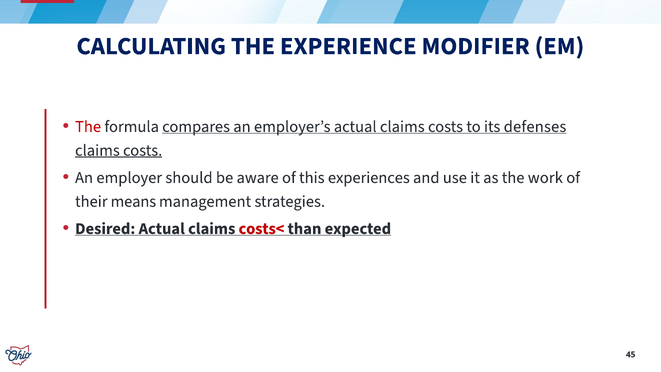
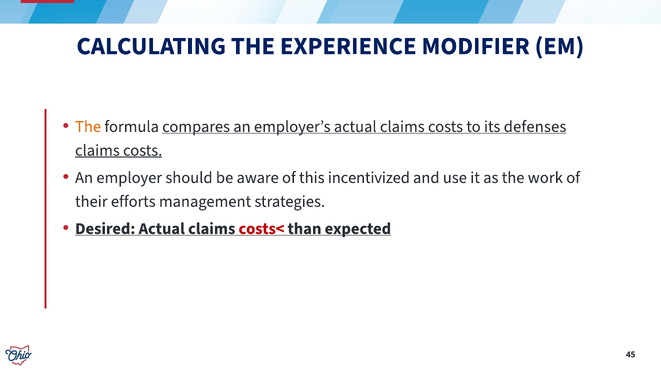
The at (88, 126) colour: red -> orange
experiences: experiences -> incentivized
means: means -> efforts
